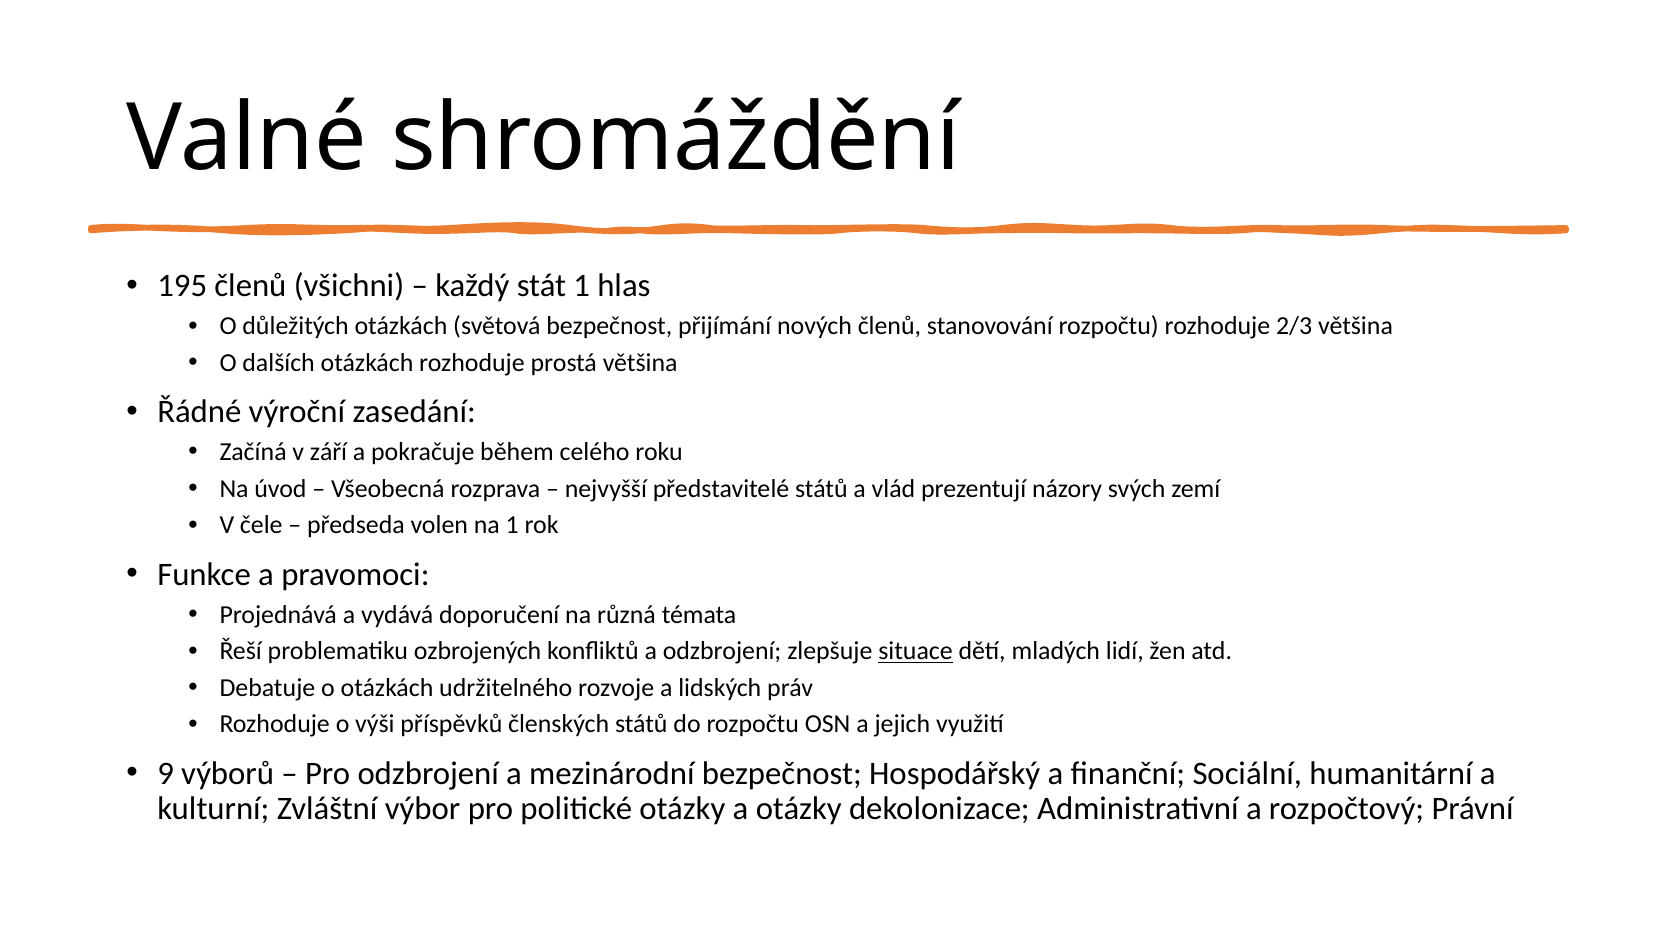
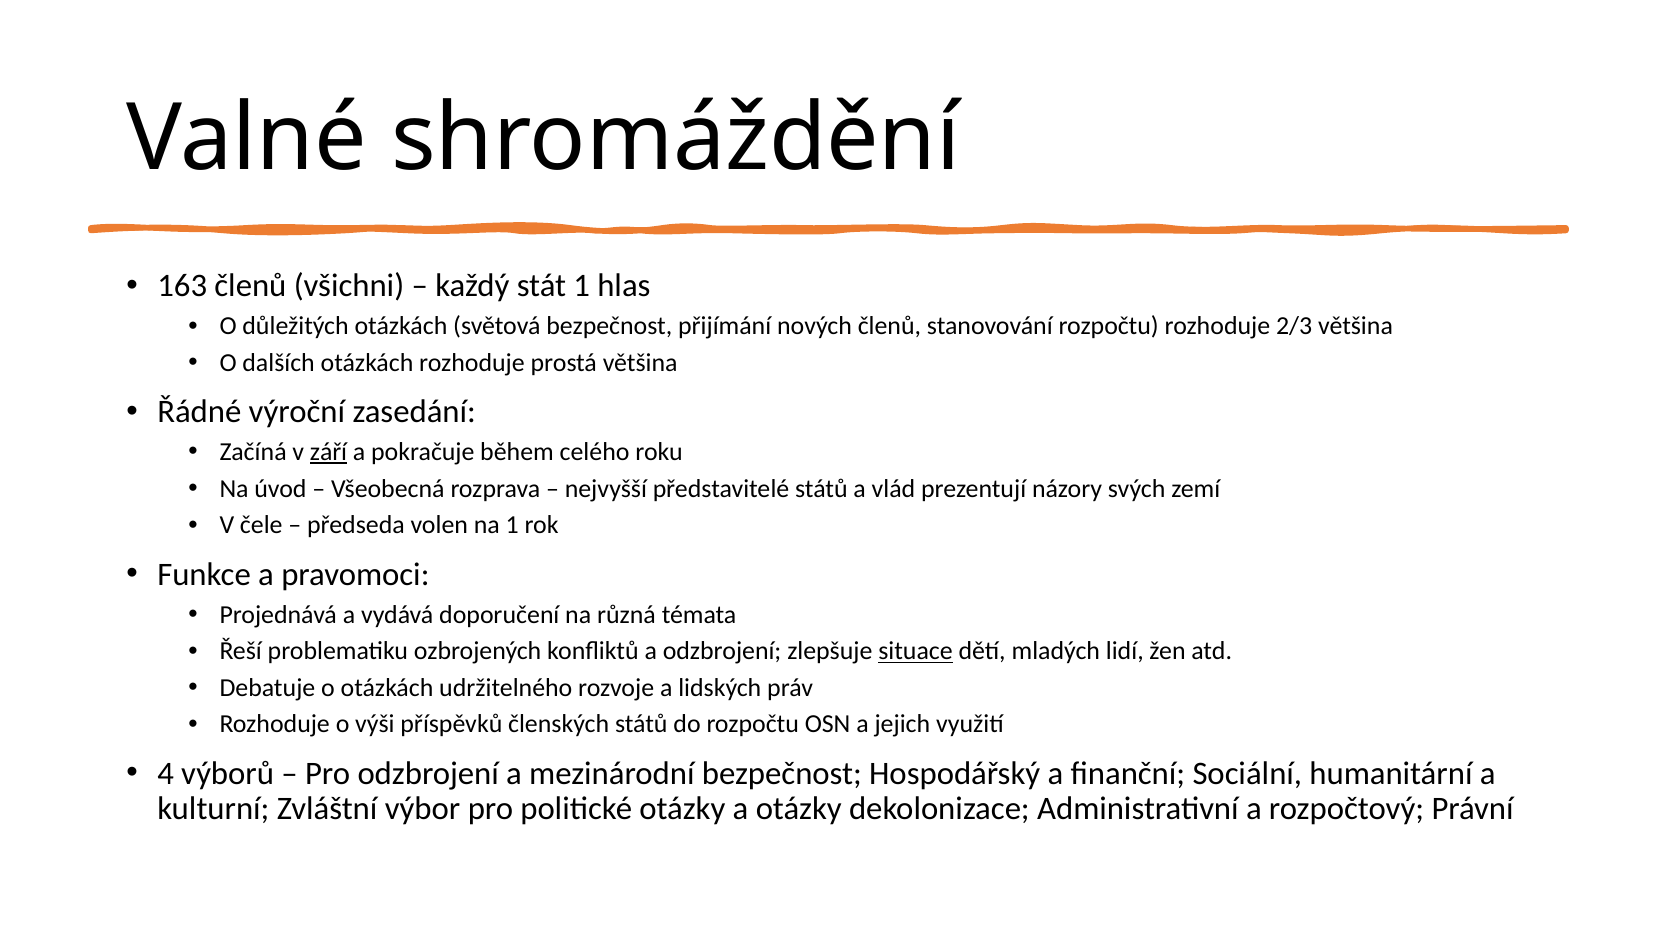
195: 195 -> 163
září underline: none -> present
9: 9 -> 4
